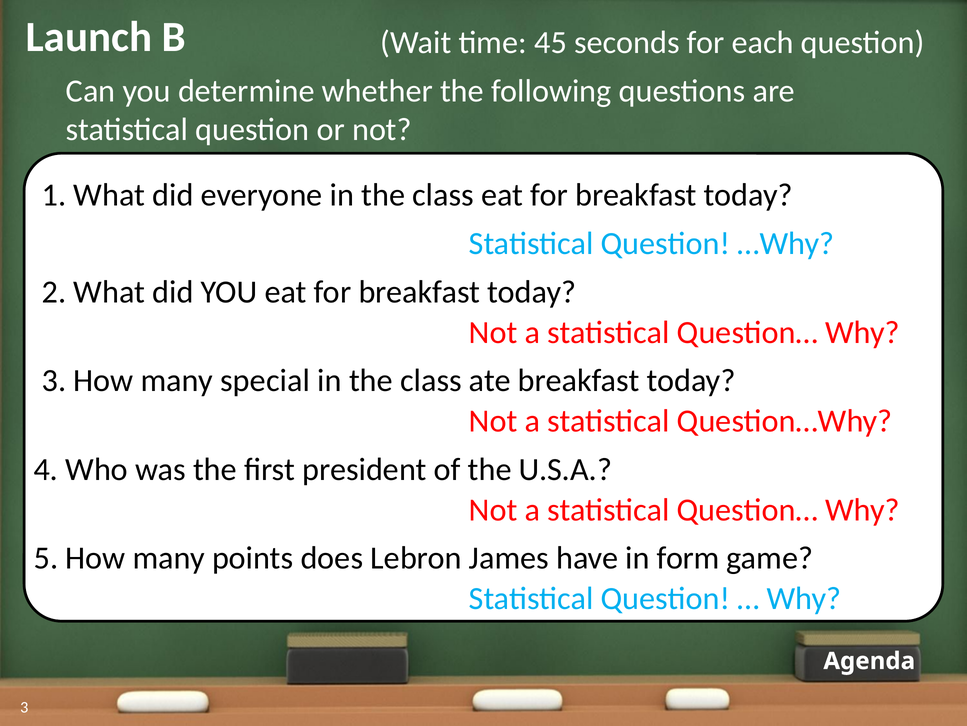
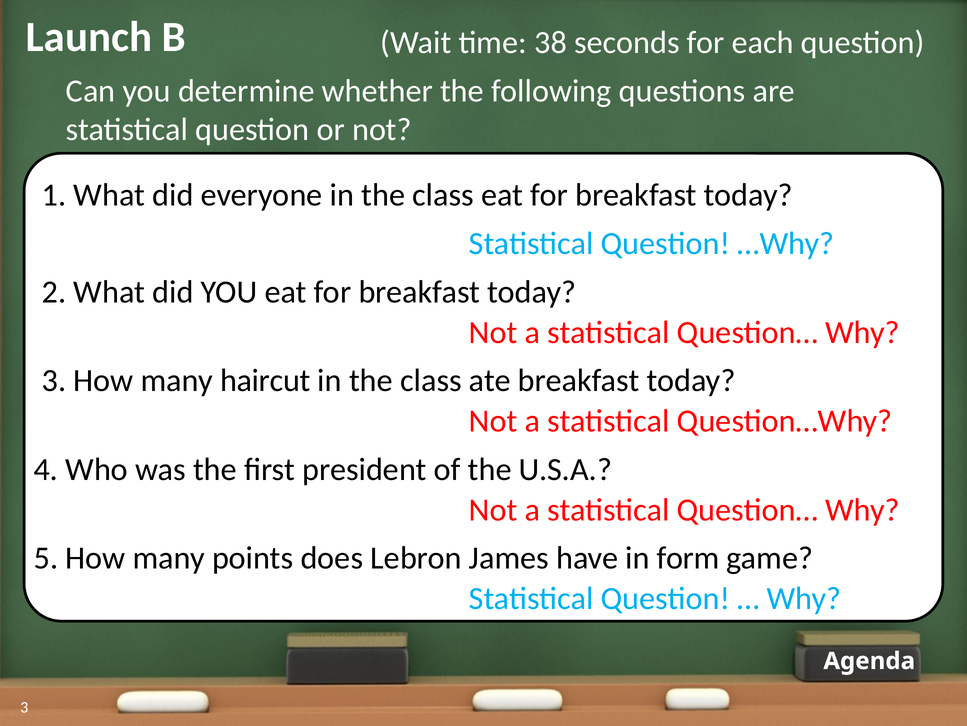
45: 45 -> 38
special: special -> haircut
